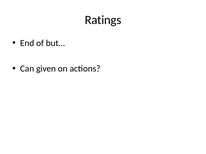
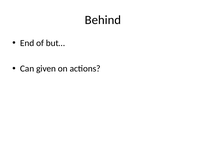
Ratings: Ratings -> Behind
